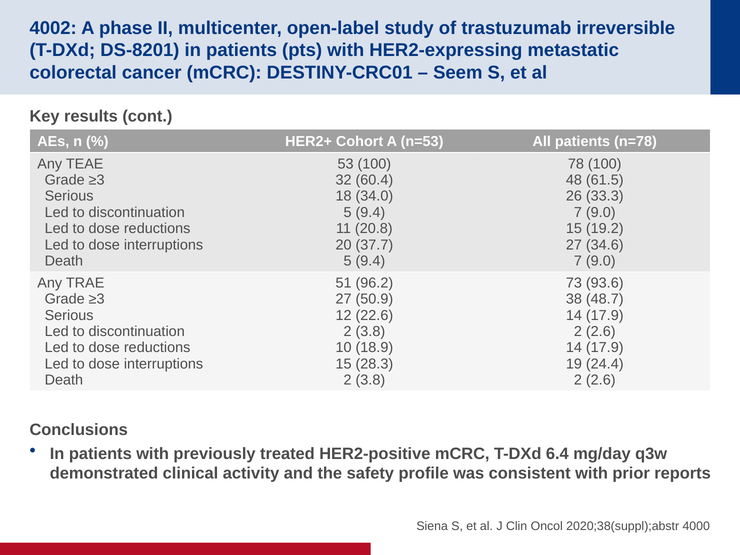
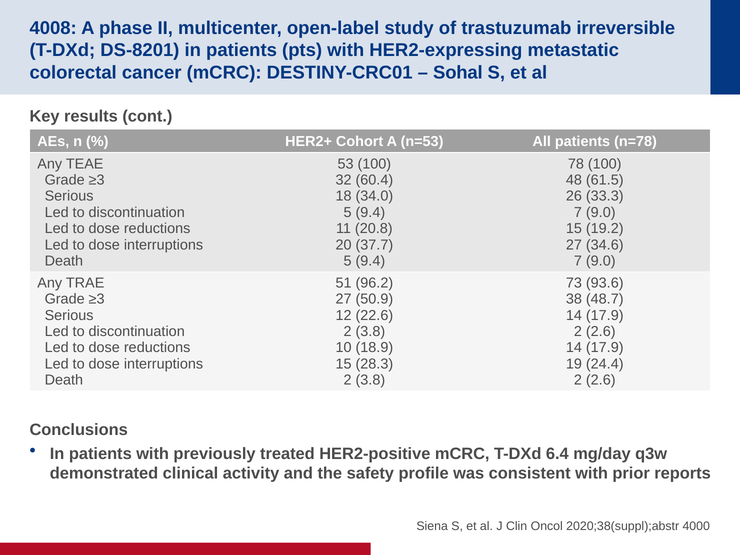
4002: 4002 -> 4008
Seem: Seem -> Sohal
